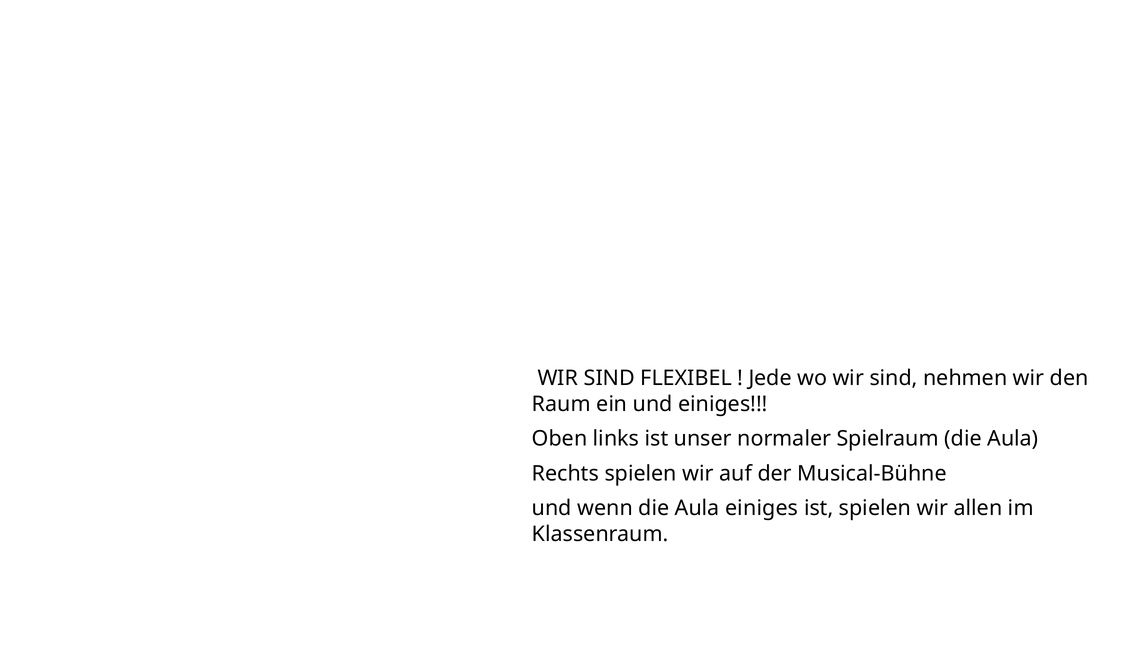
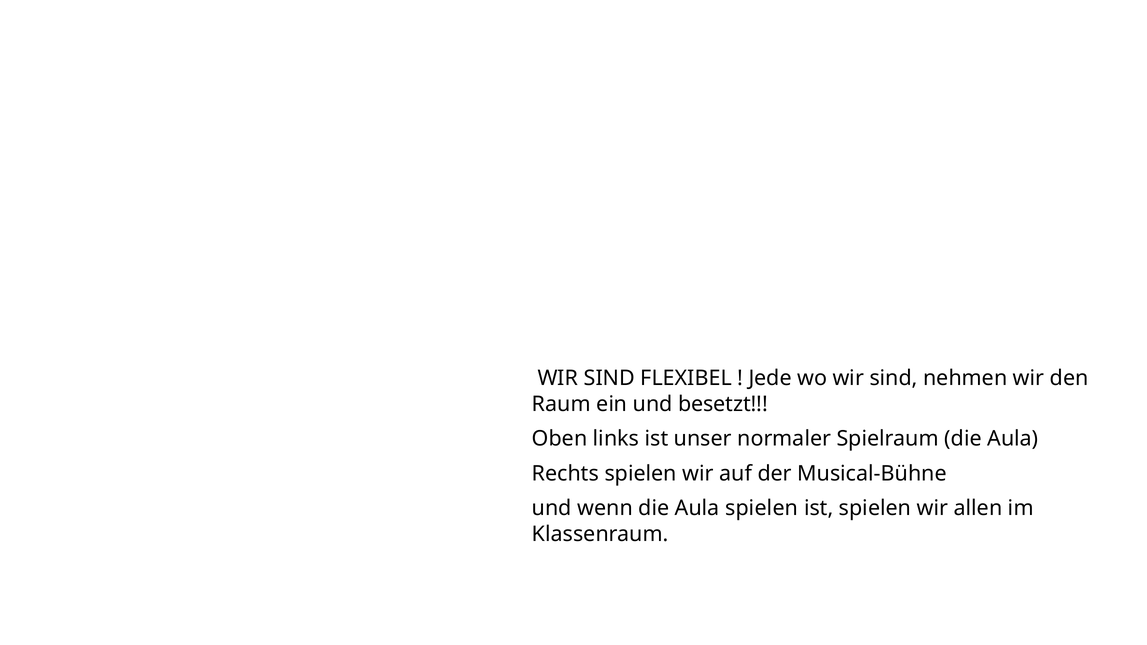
und einiges: einiges -> besetzt
Aula einiges: einiges -> spielen
